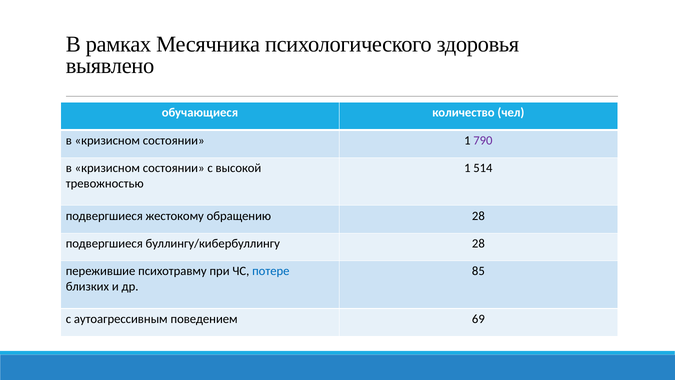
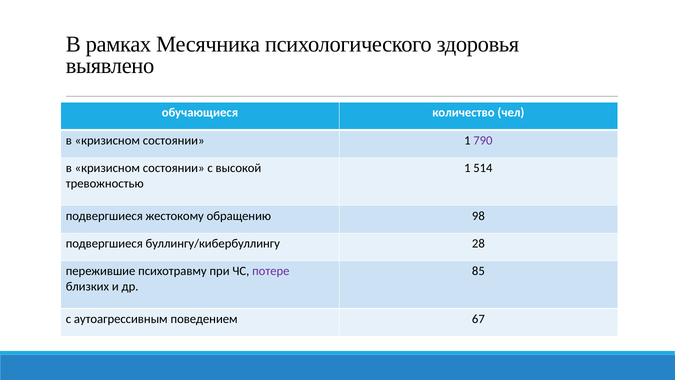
обращению 28: 28 -> 98
потере colour: blue -> purple
69: 69 -> 67
